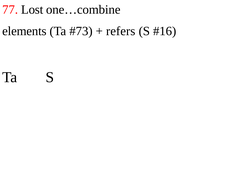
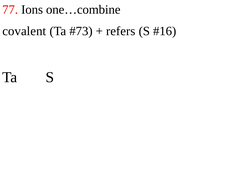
Lost: Lost -> Ions
elements: elements -> covalent
